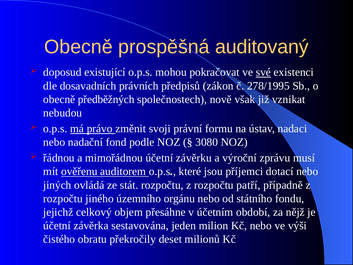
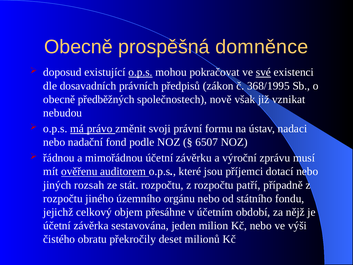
auditovaný: auditovaný -> domněnce
o.p.s at (140, 72) underline: none -> present
278/1995: 278/1995 -> 368/1995
3080: 3080 -> 6507
ovládá: ovládá -> rozsah
